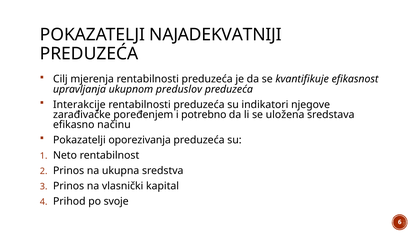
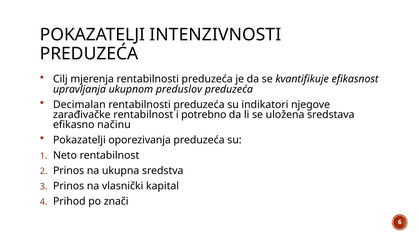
NAJADEKVATNIJI: NAJADEKVATNIJI -> INTENZIVNOSTI
Interakcije: Interakcije -> Decimalan
zarađivačke poređenjem: poređenjem -> rentabilnost
svoje: svoje -> znači
